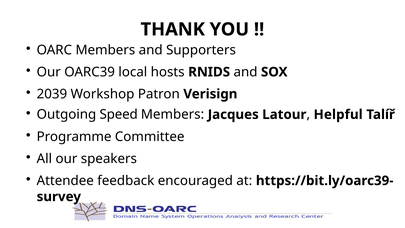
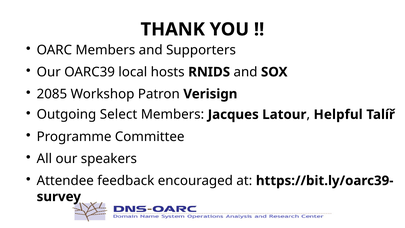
2039: 2039 -> 2085
Speed: Speed -> Select
